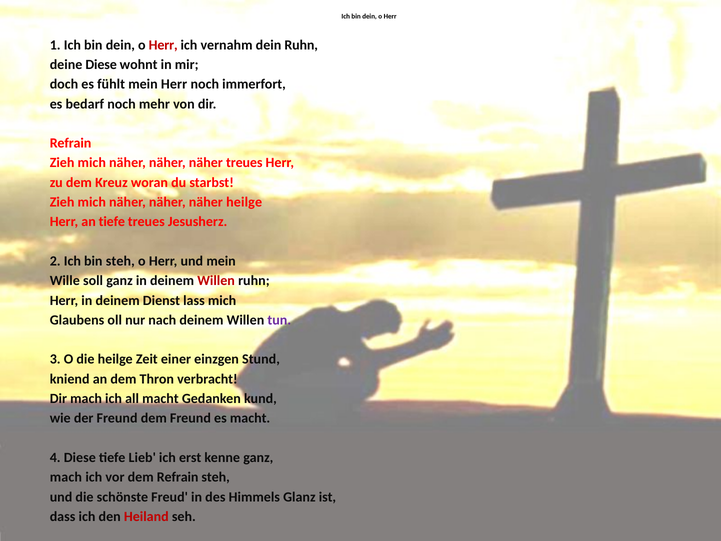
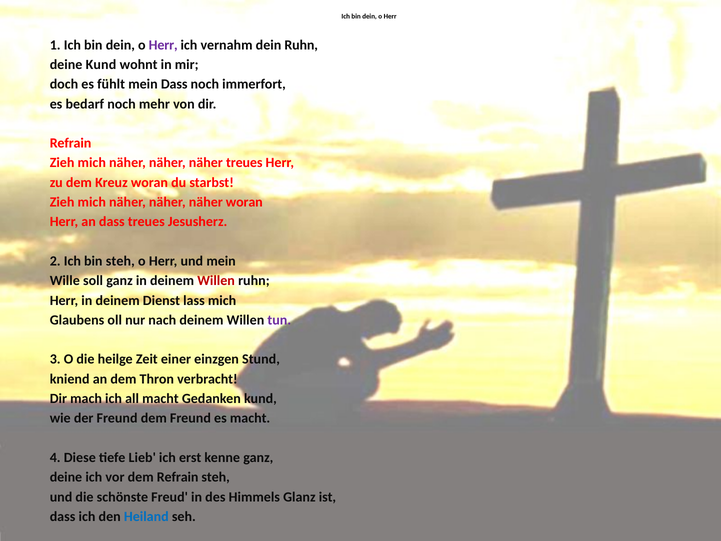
Herr at (163, 45) colour: red -> purple
deine Diese: Diese -> Kund
mein Herr: Herr -> Dass
näher heilge: heilge -> woran
an tiefe: tiefe -> dass
mach at (66, 477): mach -> deine
Heiland colour: red -> blue
